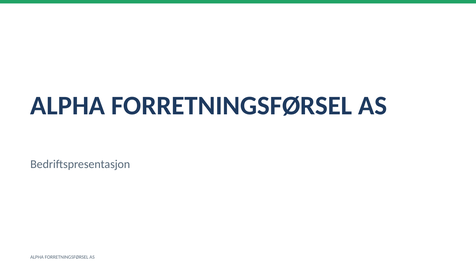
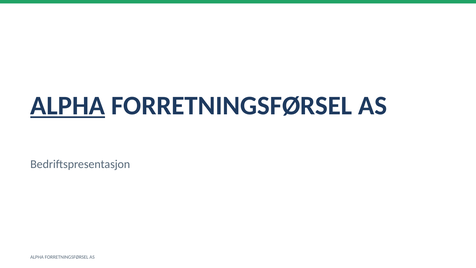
ALPHA at (68, 106) underline: none -> present
